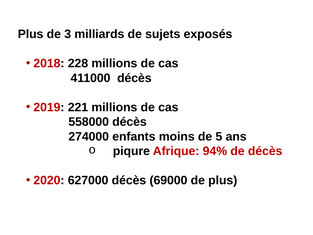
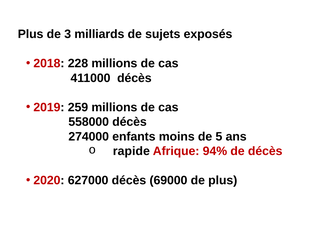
221: 221 -> 259
piqure: piqure -> rapide
